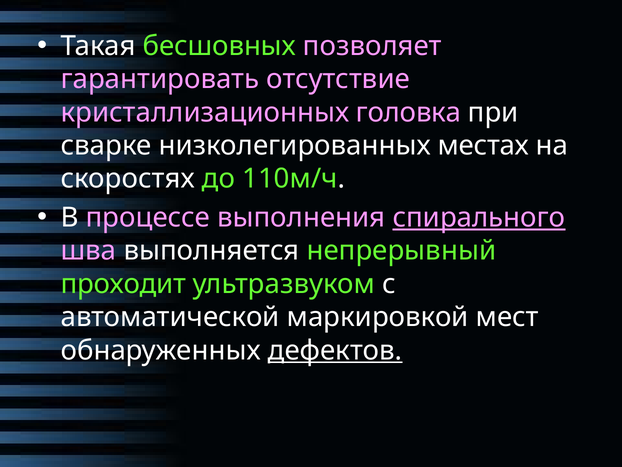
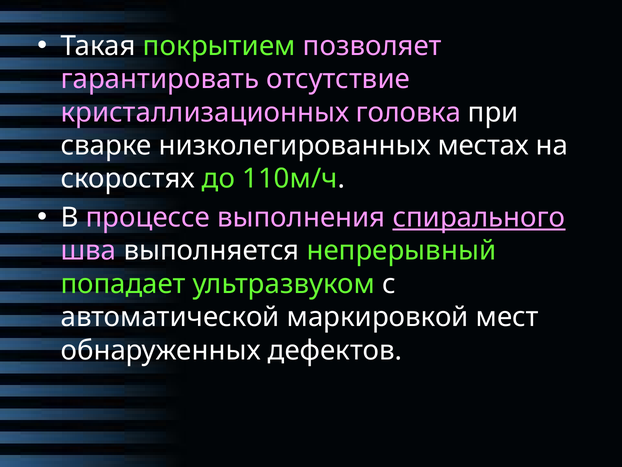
бесшовных: бесшовных -> покрытием
проходит: проходит -> попадает
дефектов underline: present -> none
